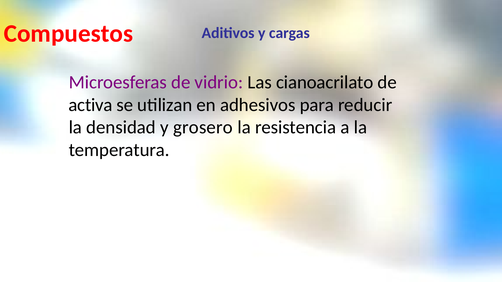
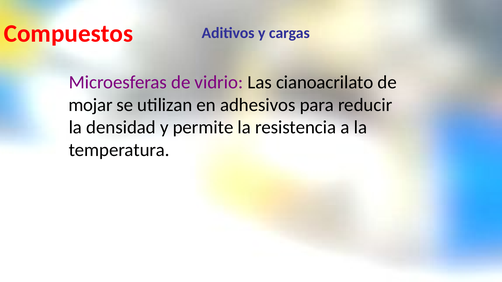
activa: activa -> mojar
grosero: grosero -> permite
